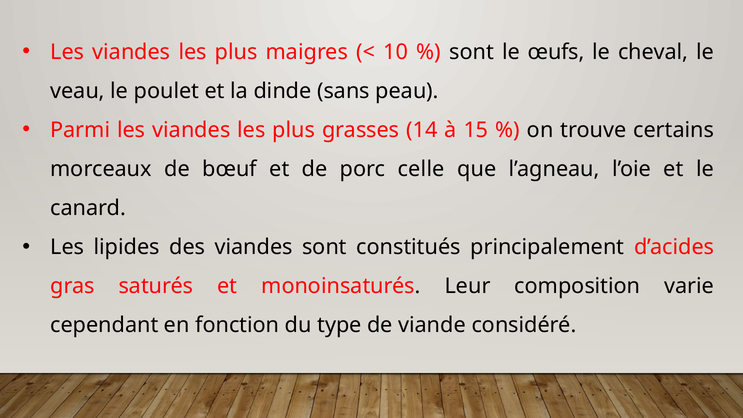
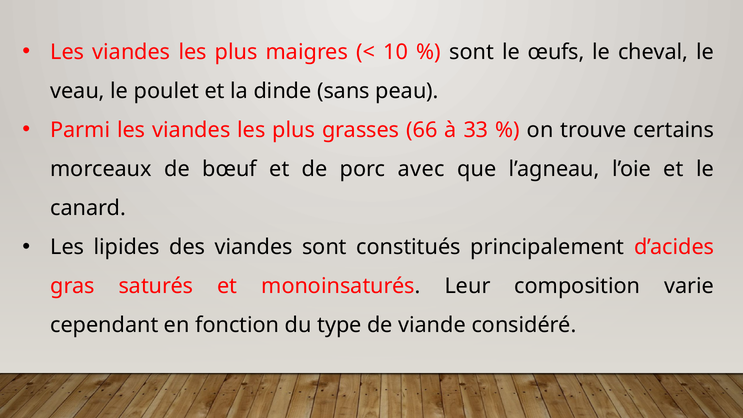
14: 14 -> 66
15: 15 -> 33
celle: celle -> avec
